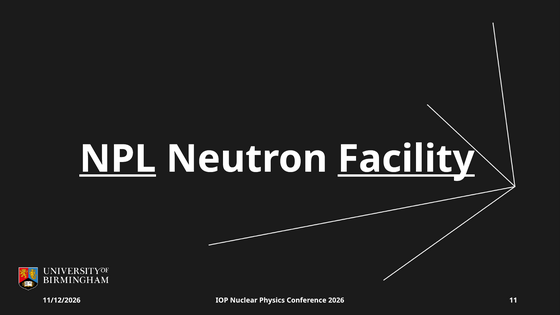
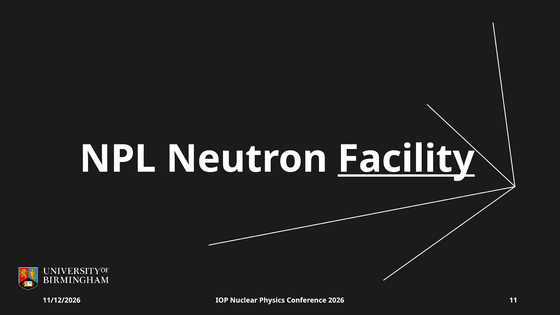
NPL underline: present -> none
